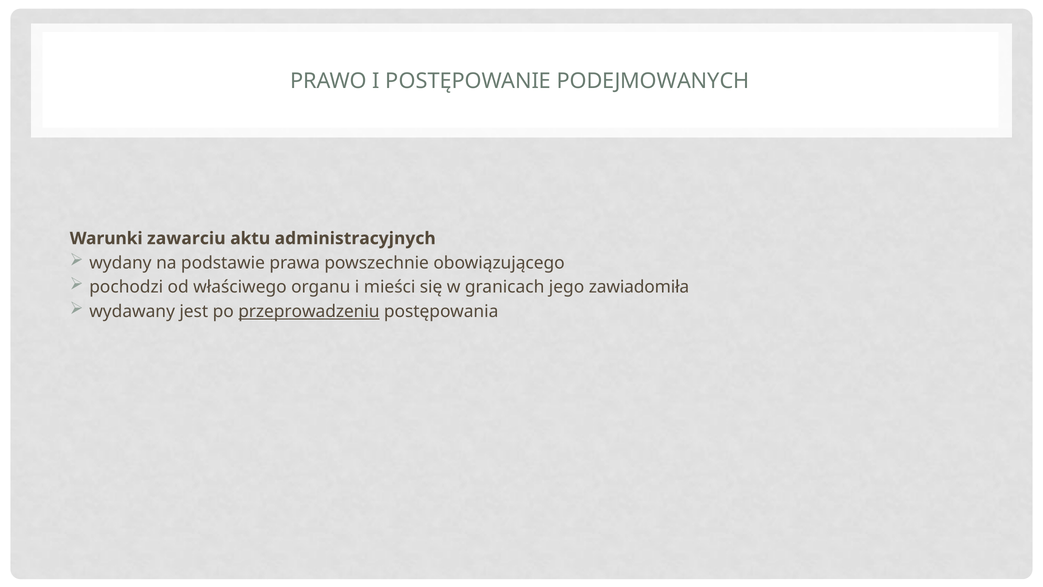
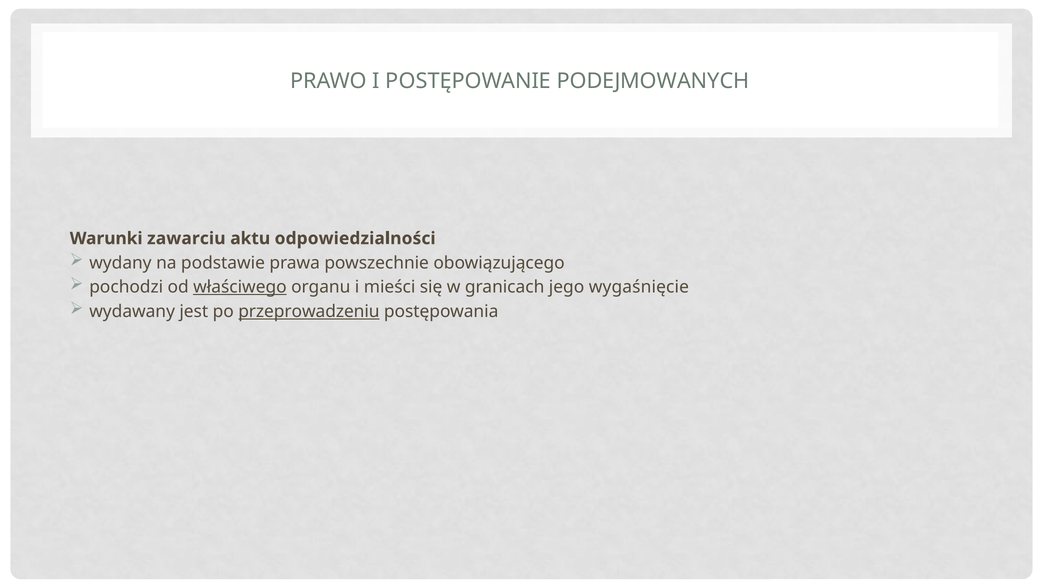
administracyjnych: administracyjnych -> odpowiedzialności
właściwego underline: none -> present
zawiadomiła: zawiadomiła -> wygaśnięcie
